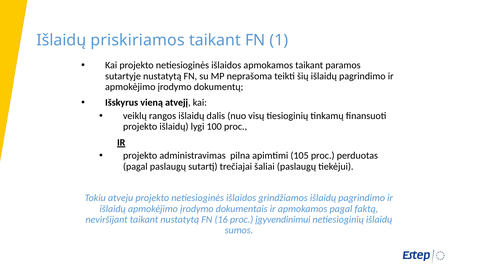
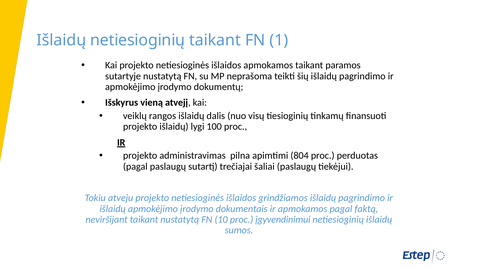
Išlaidų priskiriamos: priskiriamos -> netiesioginių
105: 105 -> 804
16: 16 -> 10
